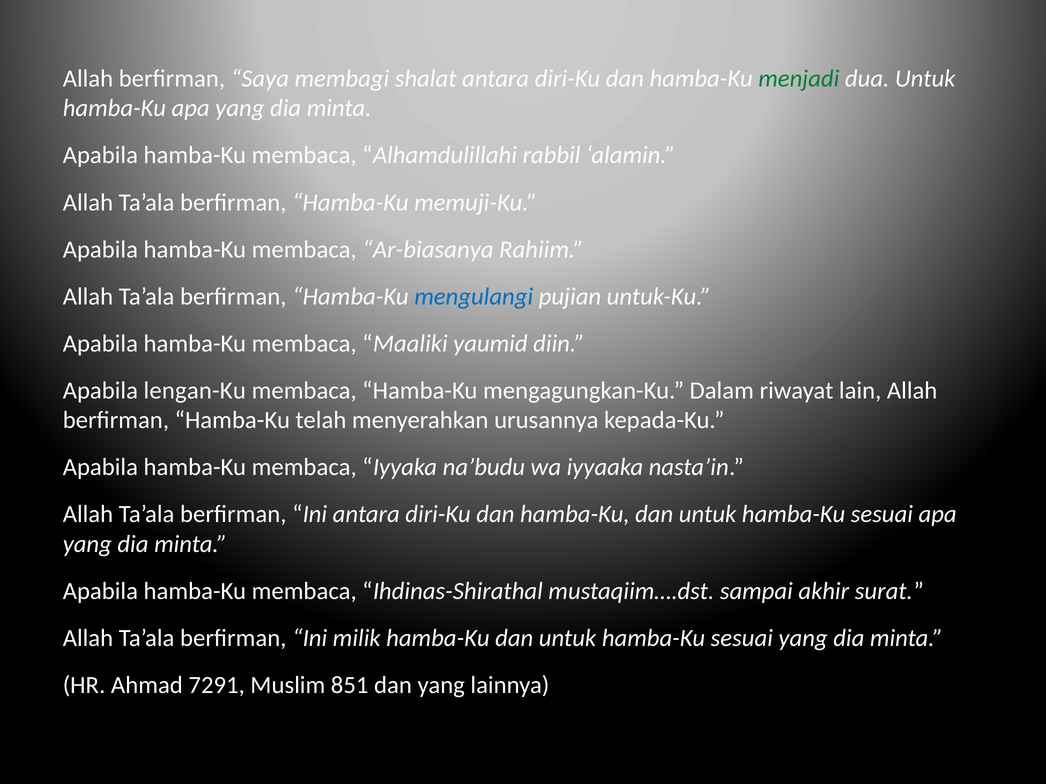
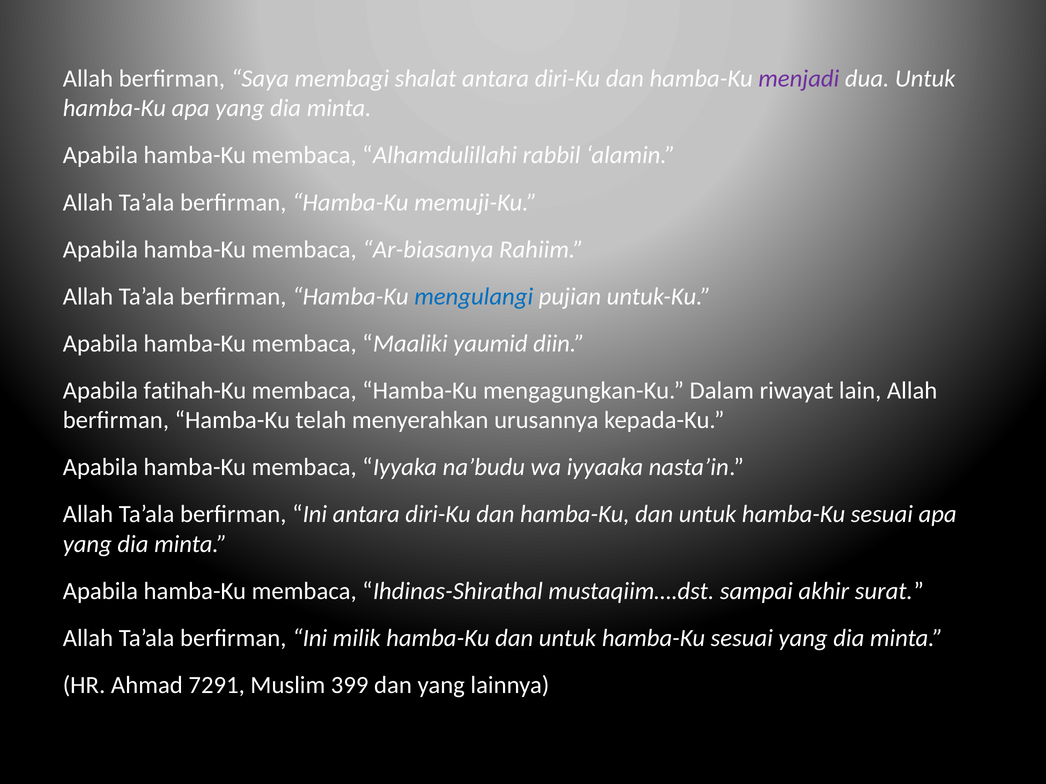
menjadi colour: green -> purple
lengan-Ku: lengan-Ku -> fatihah-Ku
851: 851 -> 399
